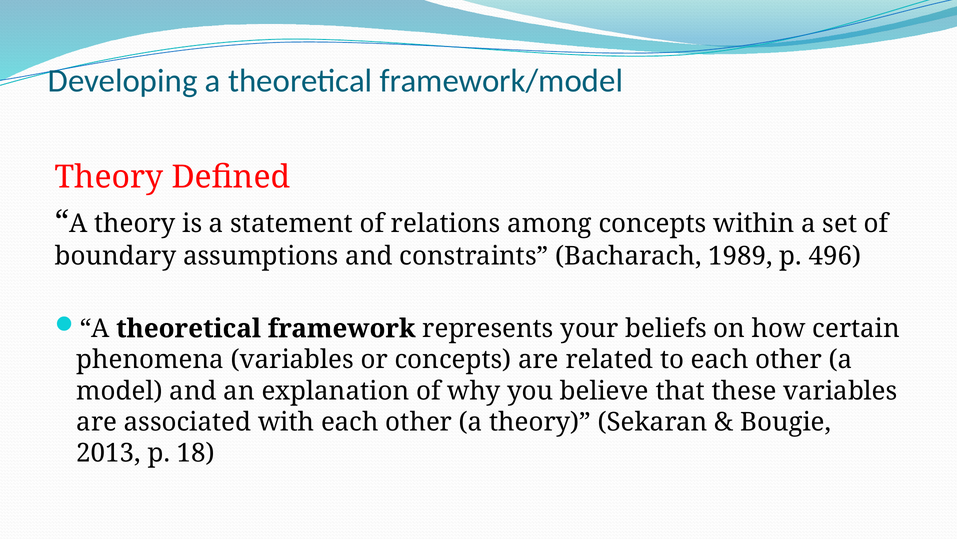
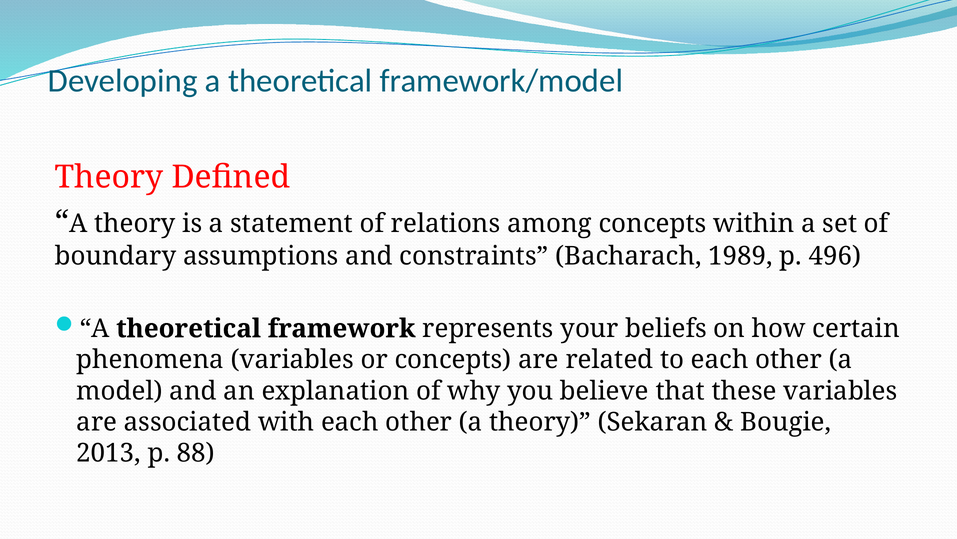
18: 18 -> 88
